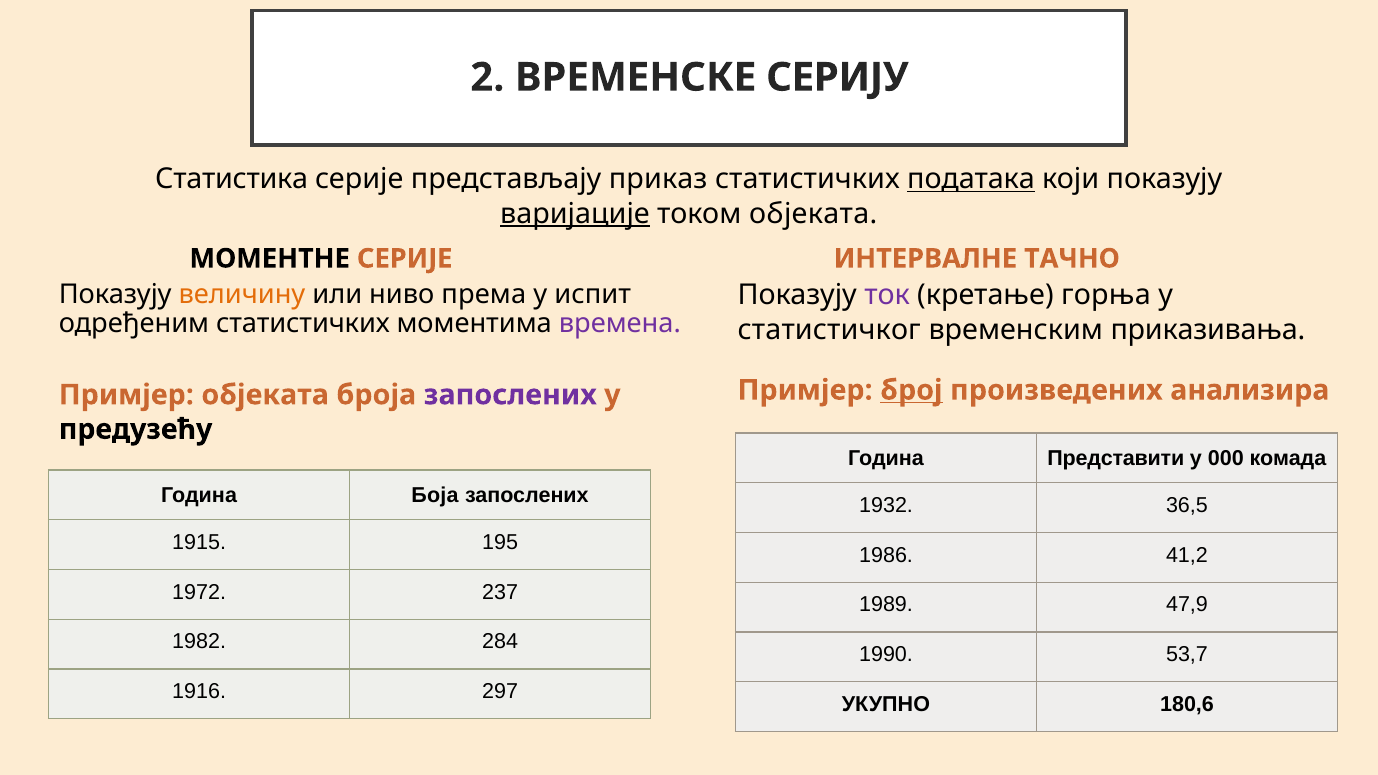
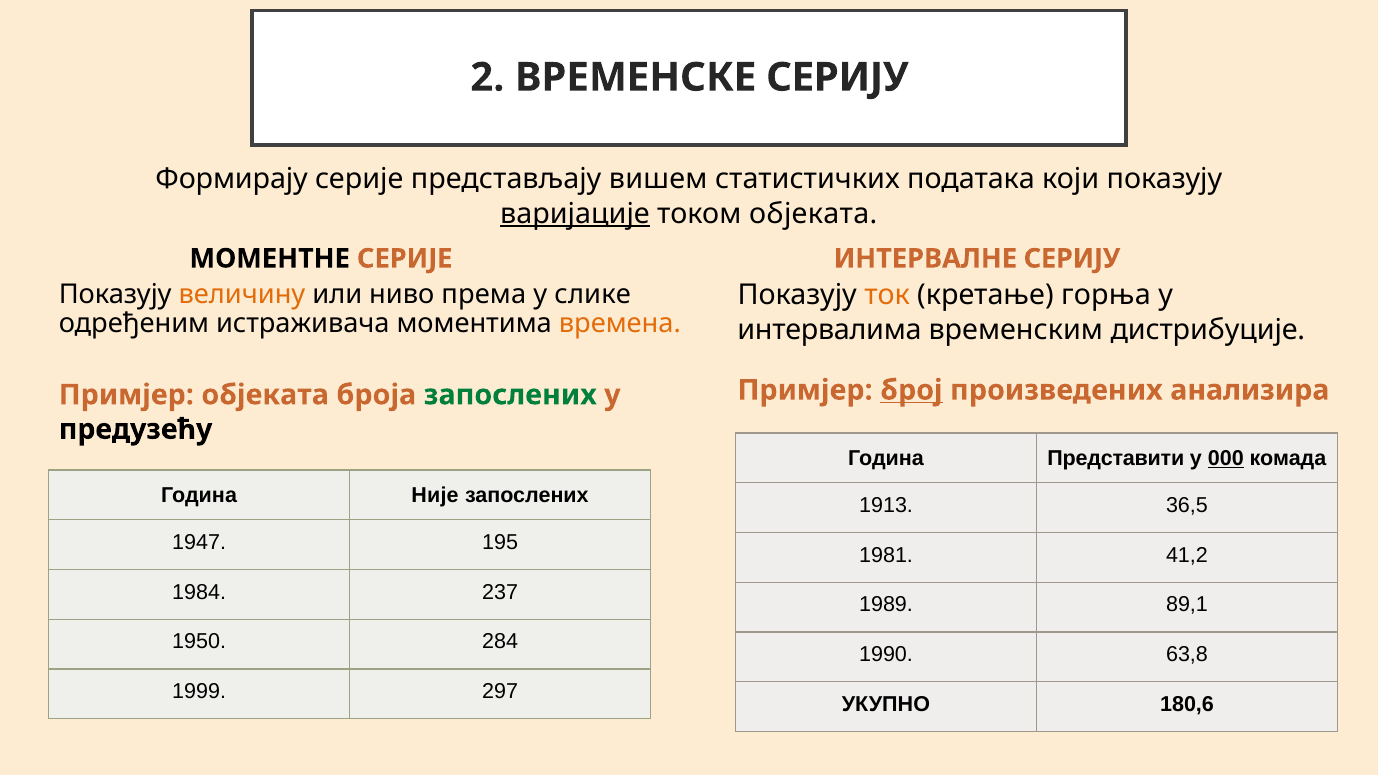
Статистика: Статистика -> Формирају
приказ: приказ -> вишем
података underline: present -> none
ИНТЕРВАЛНЕ ТАЧНО: ТАЧНО -> СЕРИЈУ
испит: испит -> слике
ток colour: purple -> orange
одређеним статистичких: статистичких -> истраживача
времена colour: purple -> orange
статистичког: статистичког -> интервалима
приказивања: приказивања -> дистрибуције
запослених at (510, 395) colour: purple -> green
000 underline: none -> present
Боја: Боја -> Није
1932: 1932 -> 1913
1915: 1915 -> 1947
1986: 1986 -> 1981
1972: 1972 -> 1984
47,9: 47,9 -> 89,1
1982: 1982 -> 1950
53,7: 53,7 -> 63,8
1916: 1916 -> 1999
